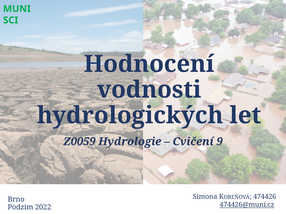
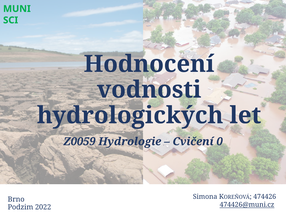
9: 9 -> 0
